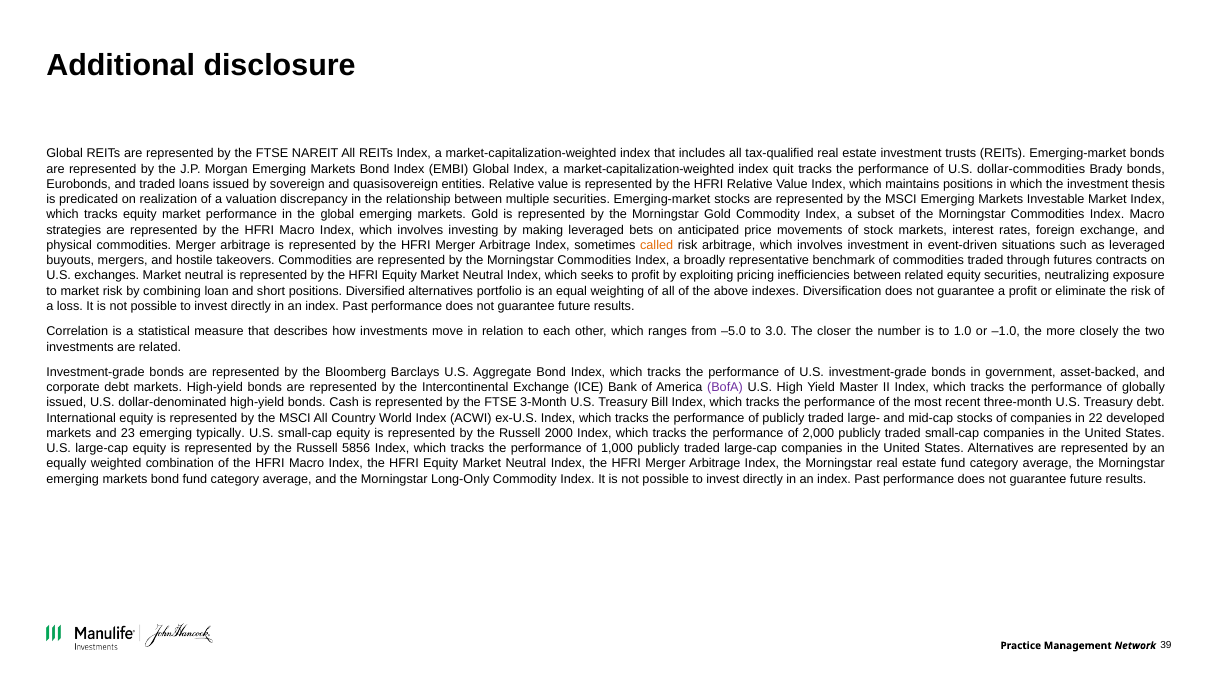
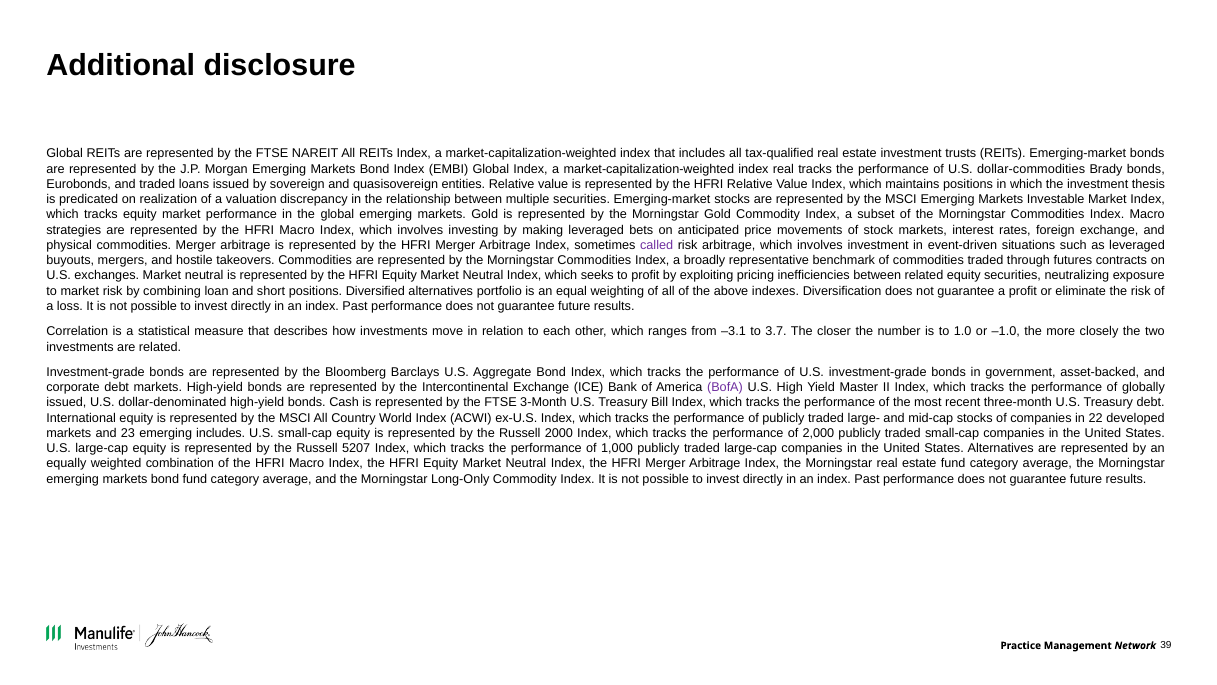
index quit: quit -> real
called colour: orange -> purple
–5.0: –5.0 -> –3.1
3.0: 3.0 -> 3.7
emerging typically: typically -> includes
5856: 5856 -> 5207
